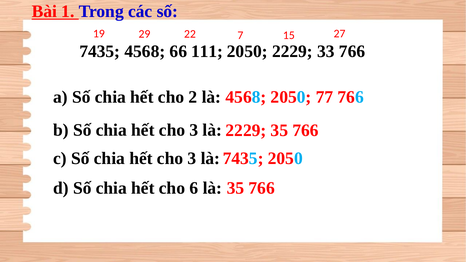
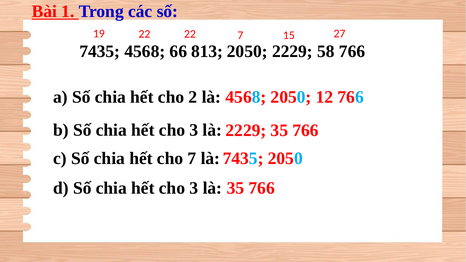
19 29: 29 -> 22
111: 111 -> 813
33: 33 -> 58
77: 77 -> 12
3 at (192, 159): 3 -> 7
6 at (194, 188): 6 -> 3
